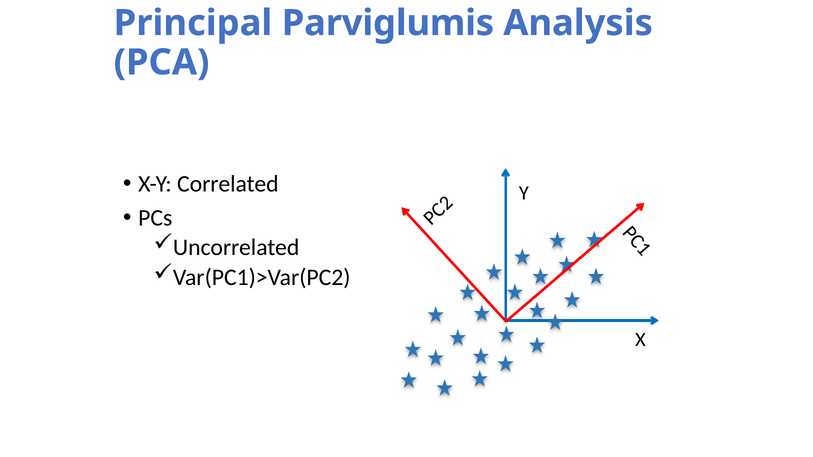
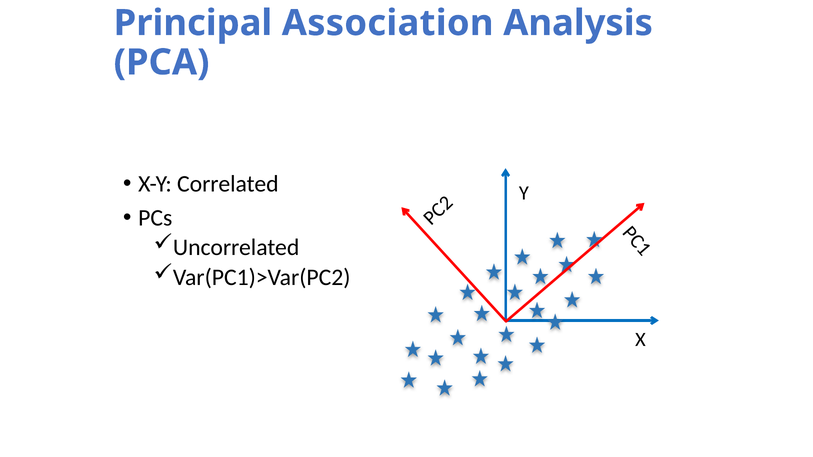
Parviglumis: Parviglumis -> Association
